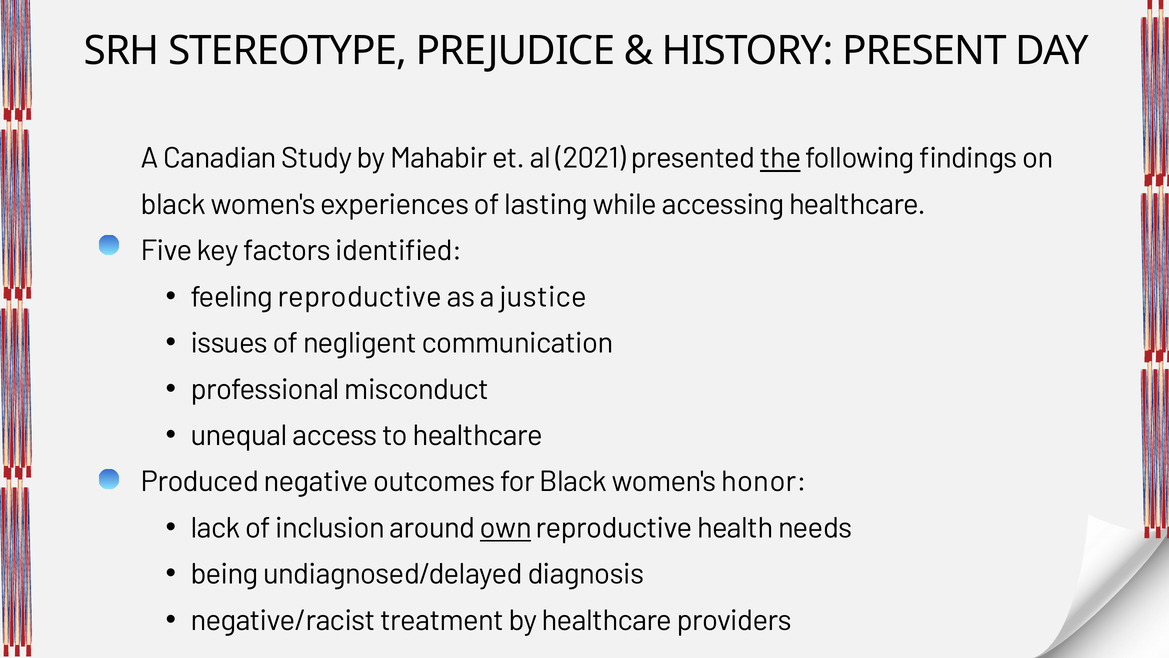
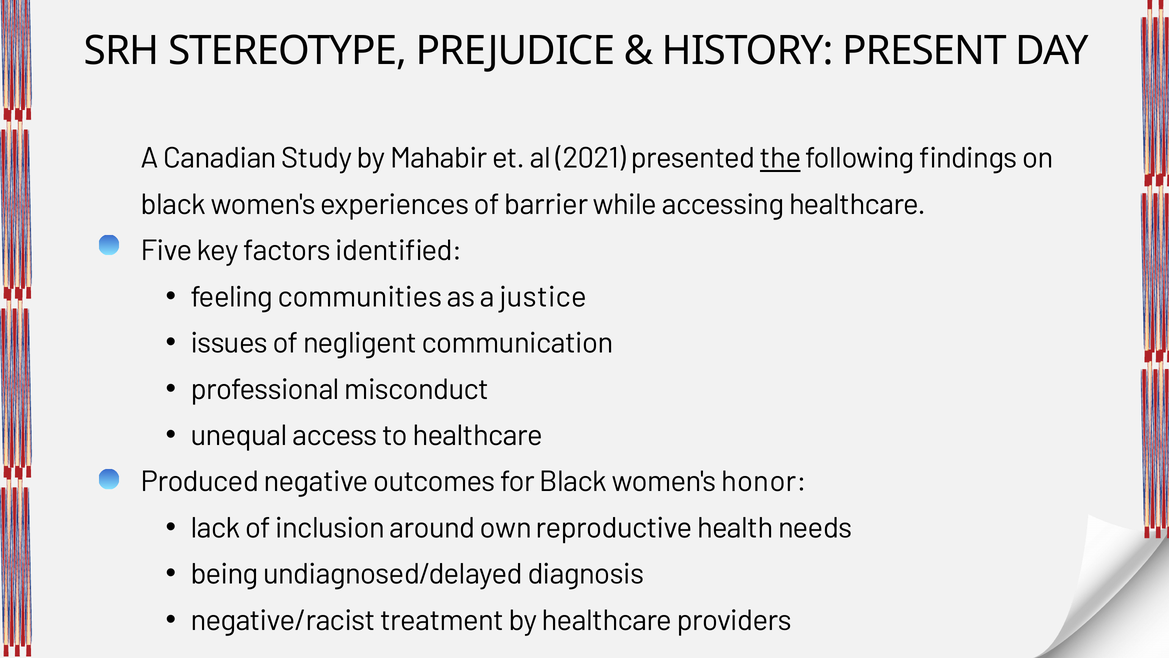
lasting: lasting -> barrier
feeling reproductive: reproductive -> communities
own underline: present -> none
